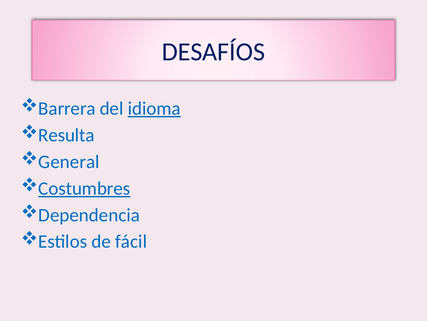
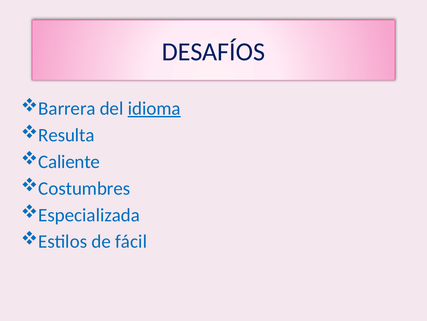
General: General -> Caliente
Costumbres underline: present -> none
Dependencia: Dependencia -> Especializada
